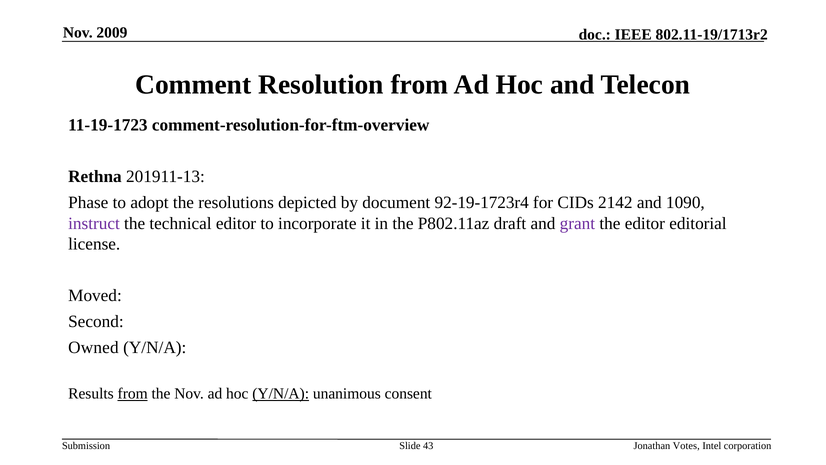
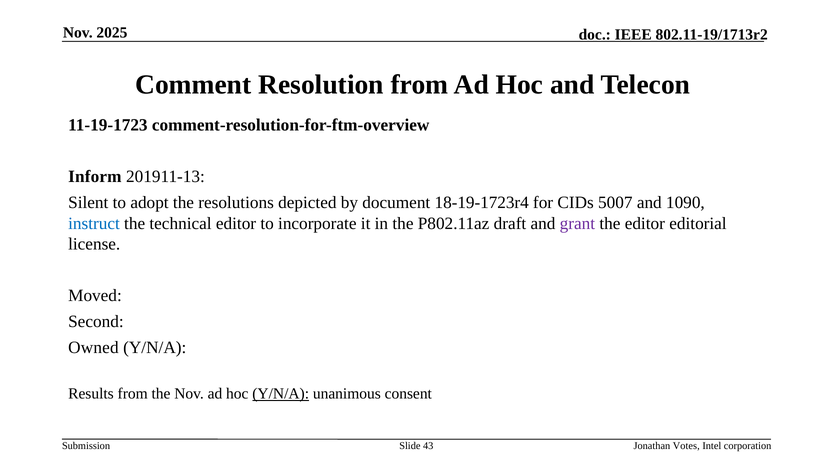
2009: 2009 -> 2025
Rethna: Rethna -> Inform
Phase: Phase -> Silent
92-19-1723r4: 92-19-1723r4 -> 18-19-1723r4
2142: 2142 -> 5007
instruct colour: purple -> blue
from at (133, 393) underline: present -> none
